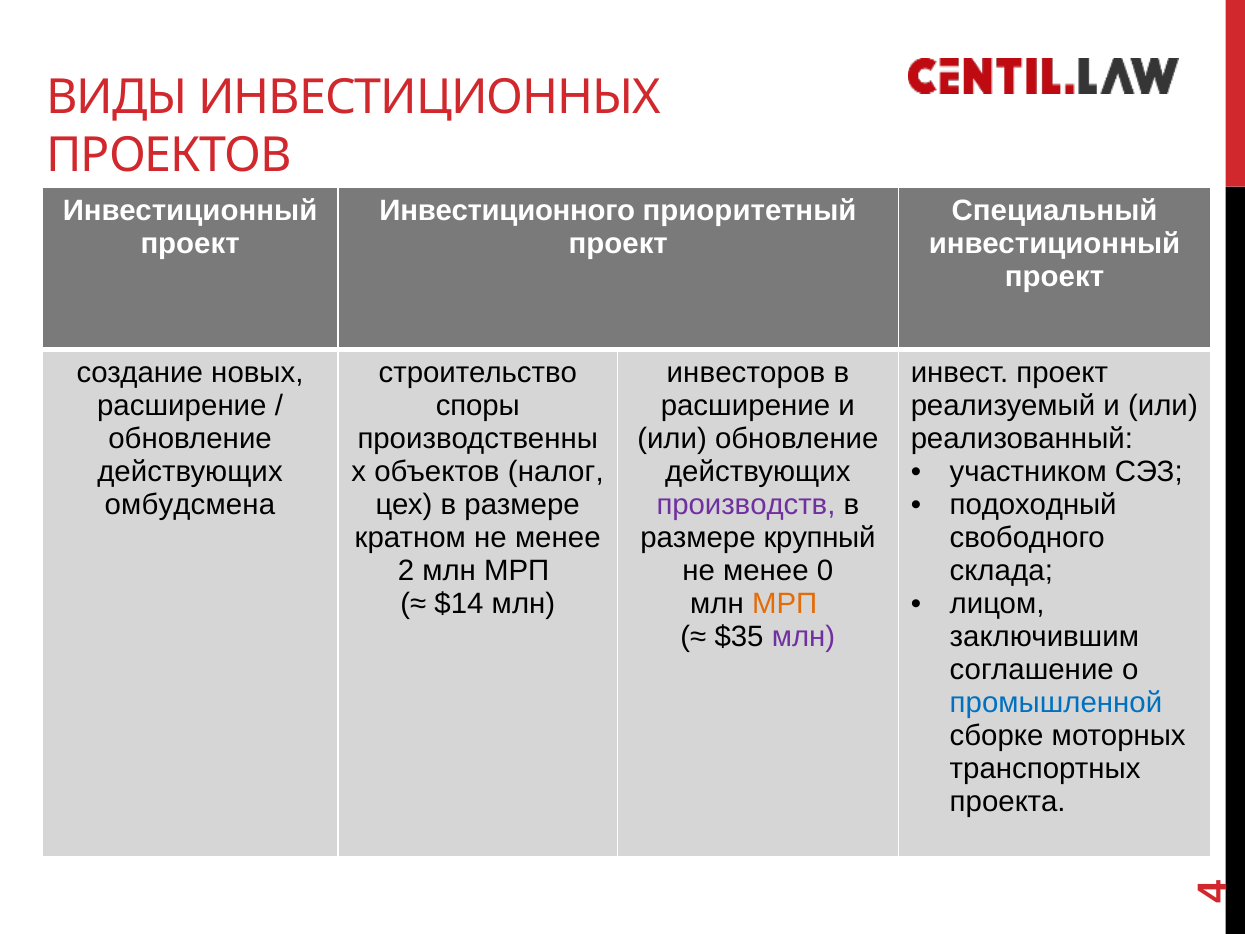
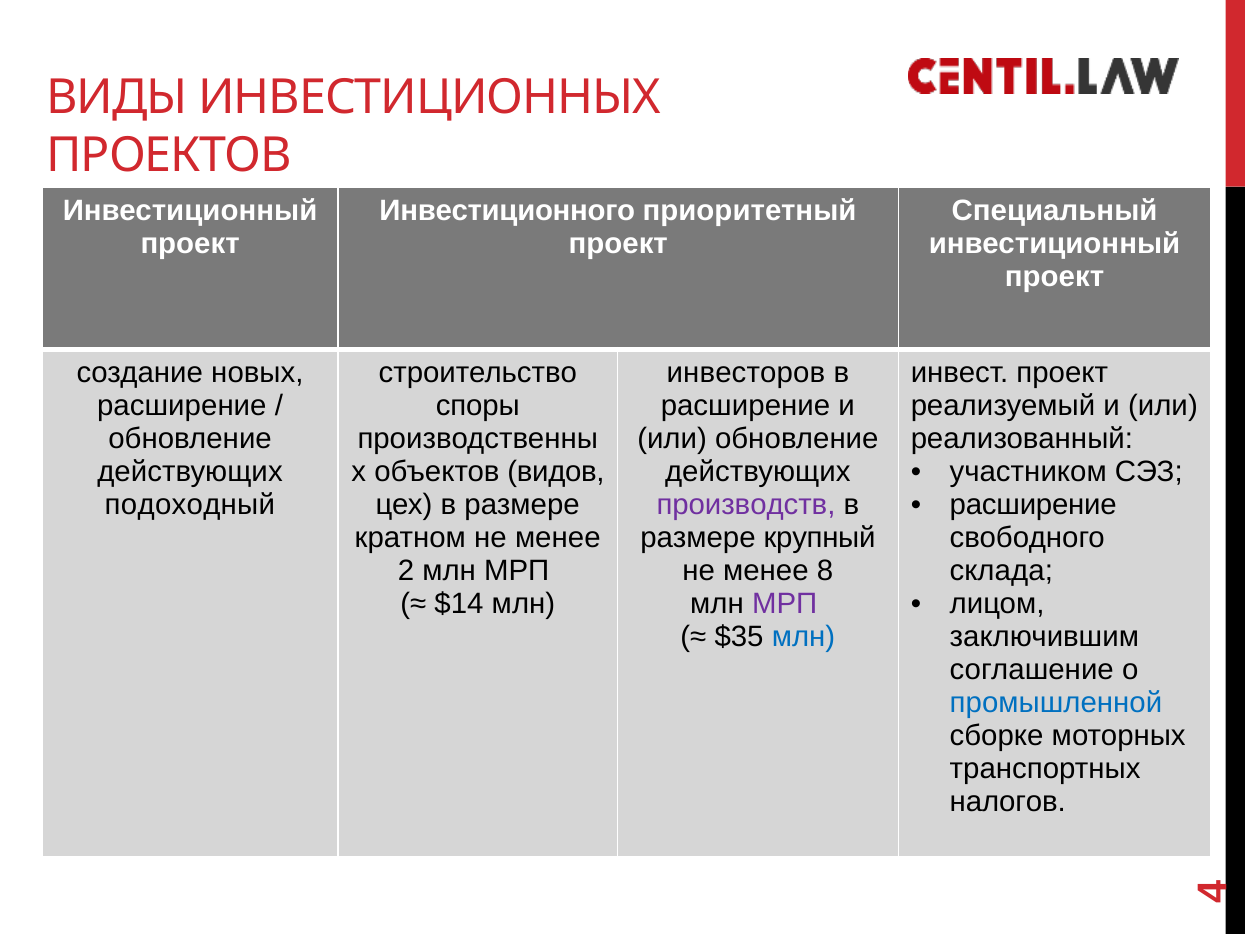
налог: налог -> видов
омбудсмена: омбудсмена -> подоходный
подоходный at (1033, 504): подоходный -> расширение
0: 0 -> 8
МРП at (785, 603) colour: orange -> purple
млн at (804, 636) colour: purple -> blue
проекта: проекта -> налогов
